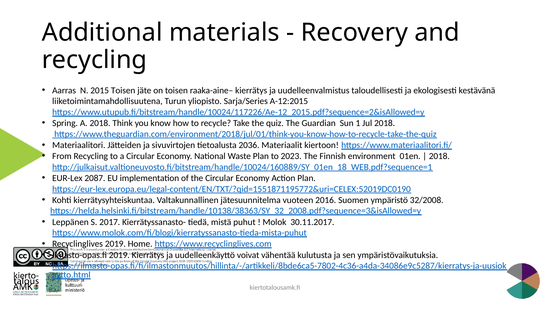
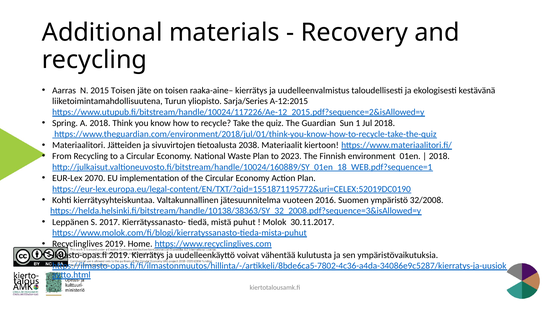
2036: 2036 -> 2038
2087: 2087 -> 2070
